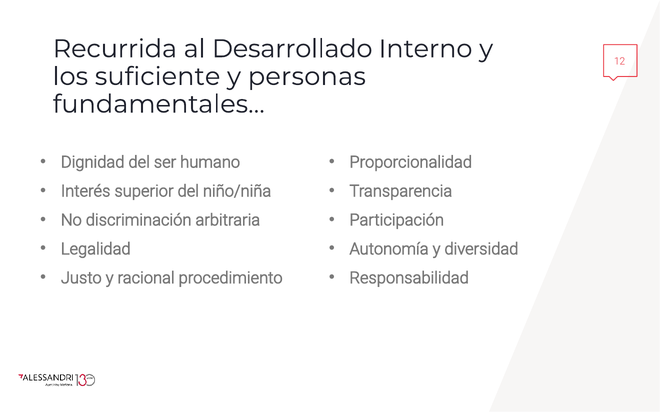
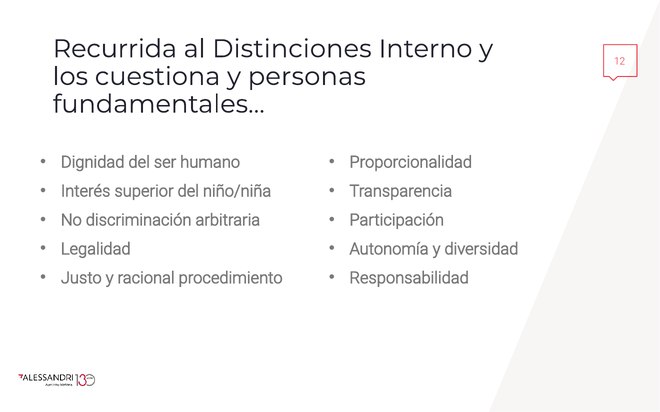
Desarrollado: Desarrollado -> Distinciones
suficiente: suficiente -> cuestiona
